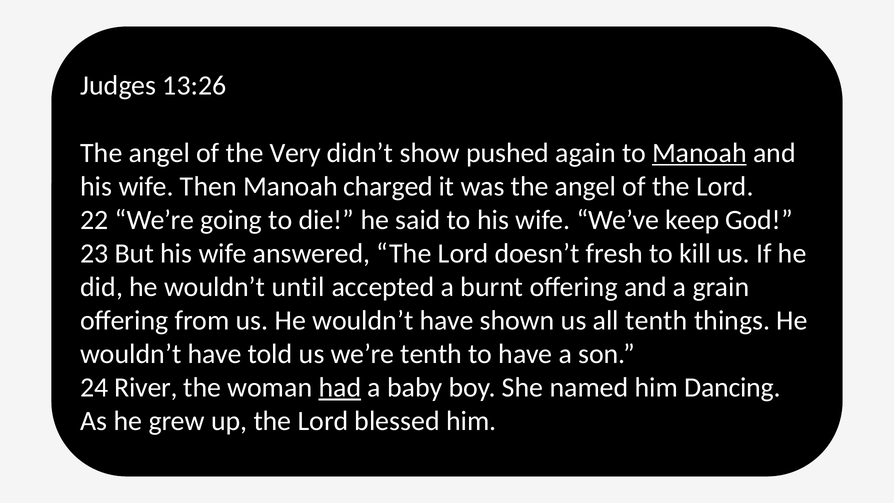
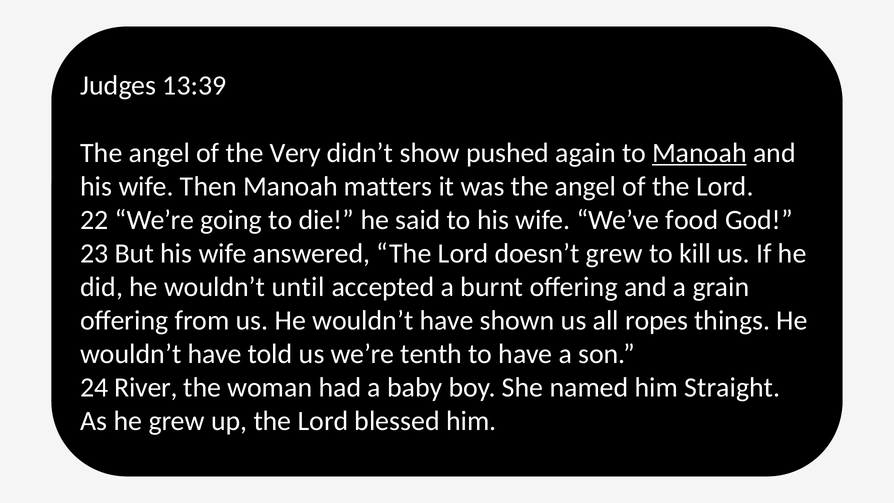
13:26: 13:26 -> 13:39
charged: charged -> matters
keep: keep -> food
doesn’t fresh: fresh -> grew
all tenth: tenth -> ropes
had underline: present -> none
Dancing: Dancing -> Straight
